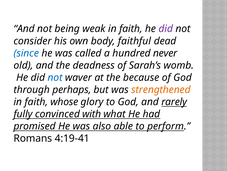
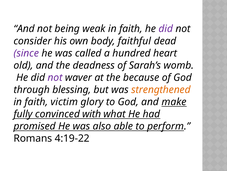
since colour: blue -> purple
never: never -> heart
not at (55, 77) colour: blue -> purple
perhaps: perhaps -> blessing
whose: whose -> victim
rarely: rarely -> make
4:19-41: 4:19-41 -> 4:19-22
